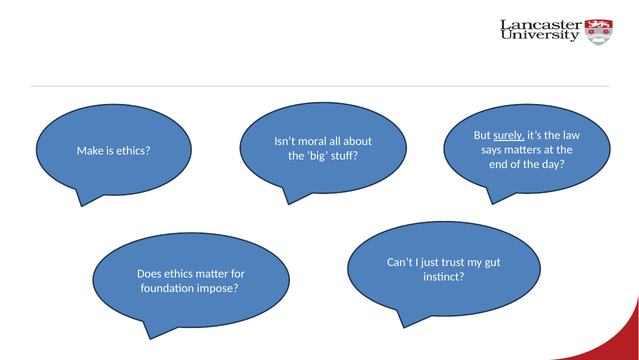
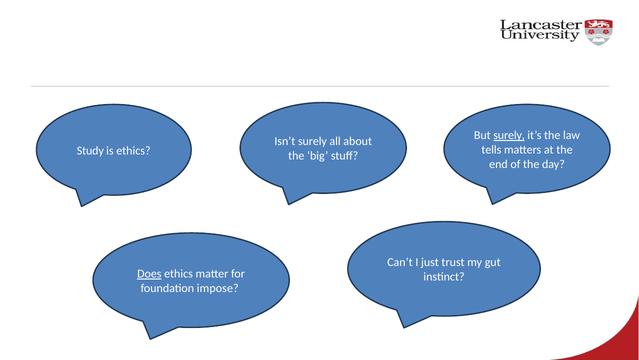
Isn’t moral: moral -> surely
says: says -> tells
Make: Make -> Study
Does underline: none -> present
